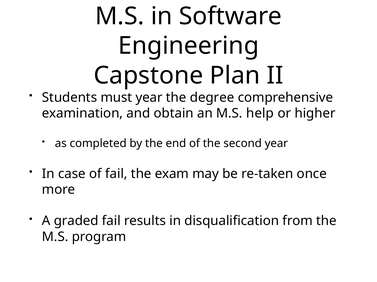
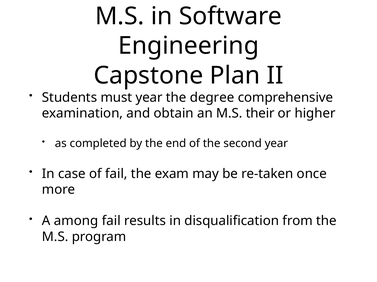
help: help -> their
graded: graded -> among
